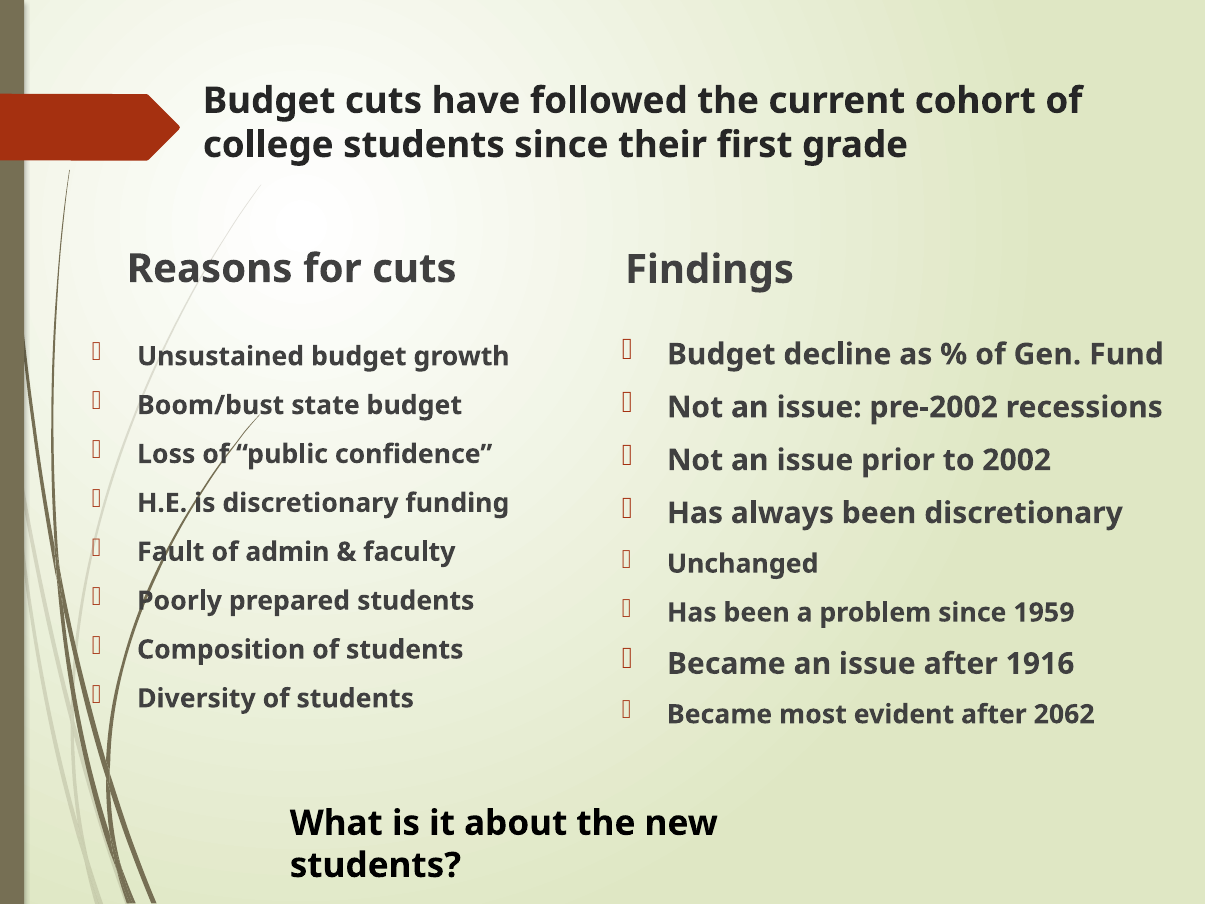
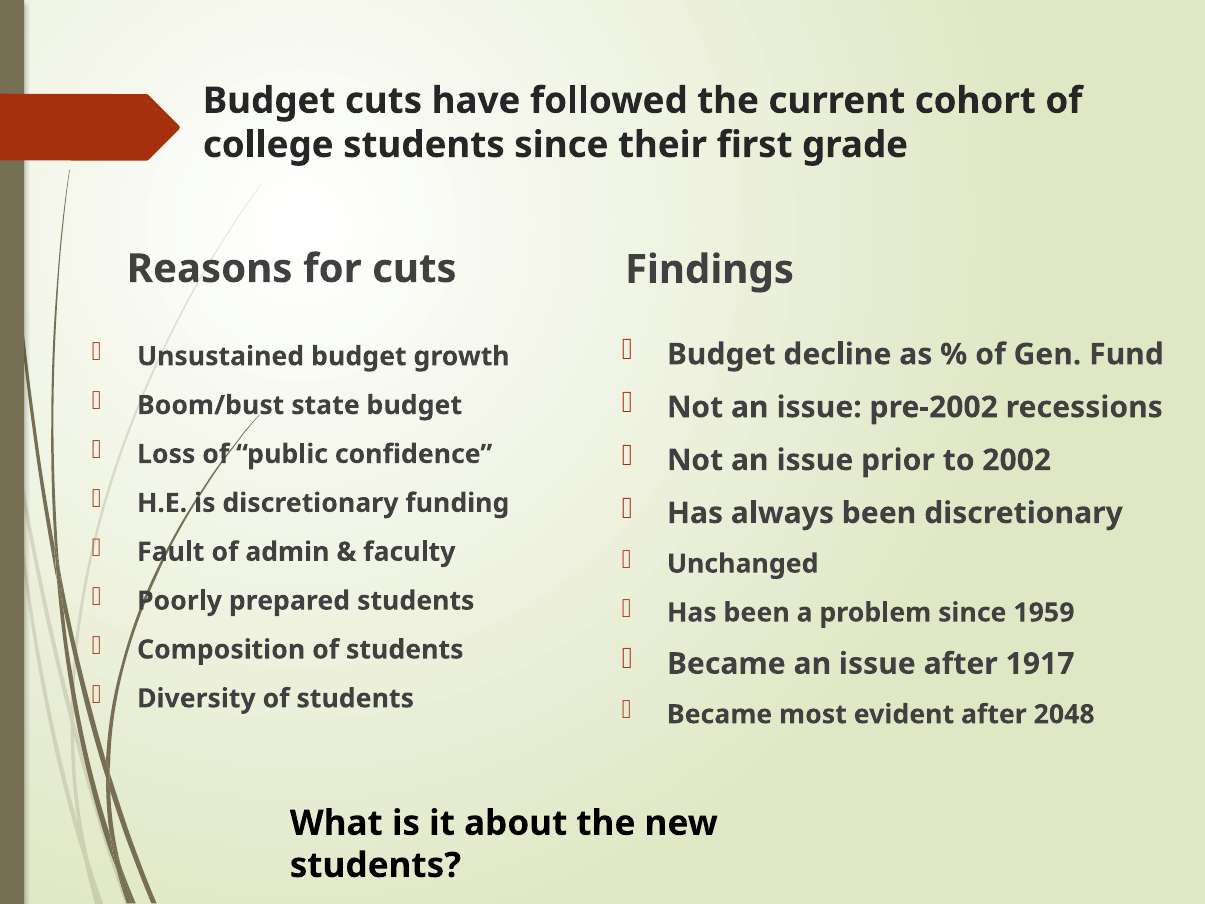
1916: 1916 -> 1917
2062: 2062 -> 2048
